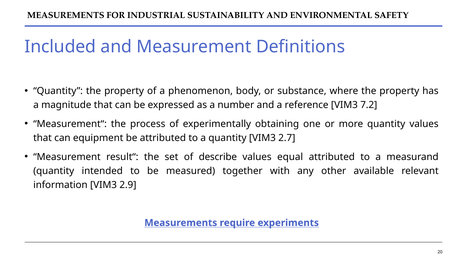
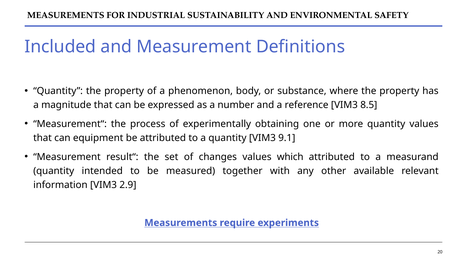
7.2: 7.2 -> 8.5
2.7: 2.7 -> 9.1
describe: describe -> changes
equal: equal -> which
